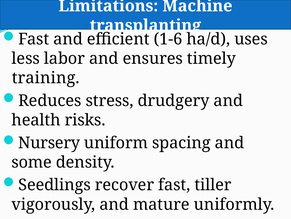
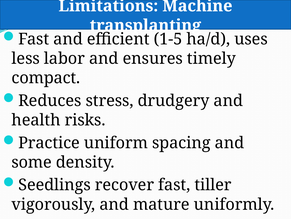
1-6: 1-6 -> 1-5
training: training -> compact
Nursery: Nursery -> Practice
